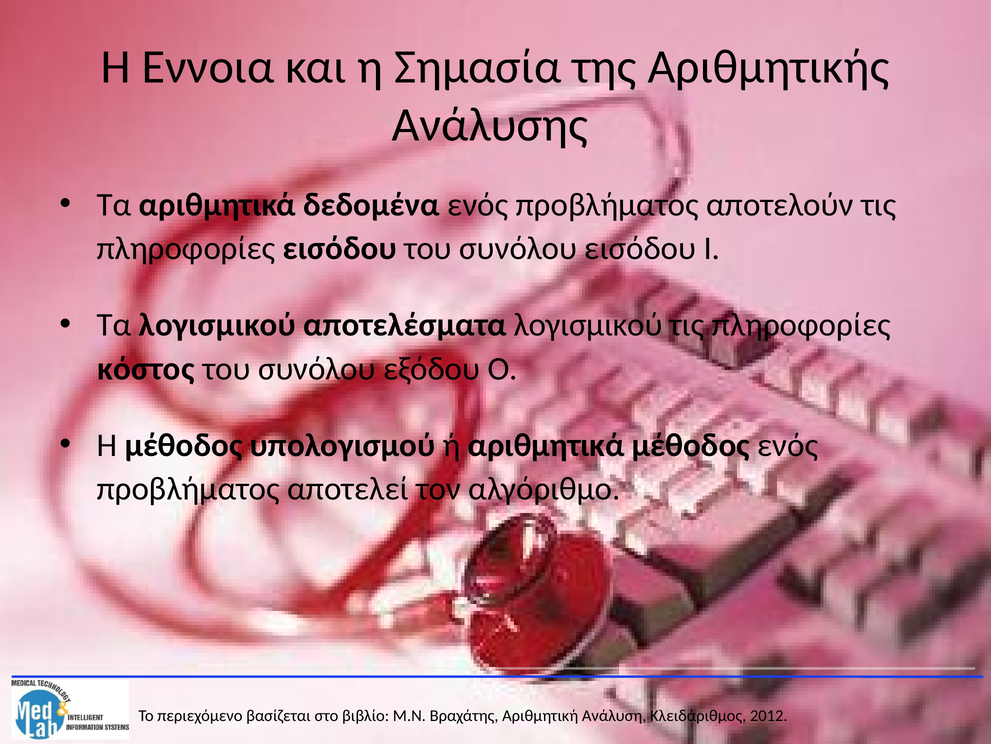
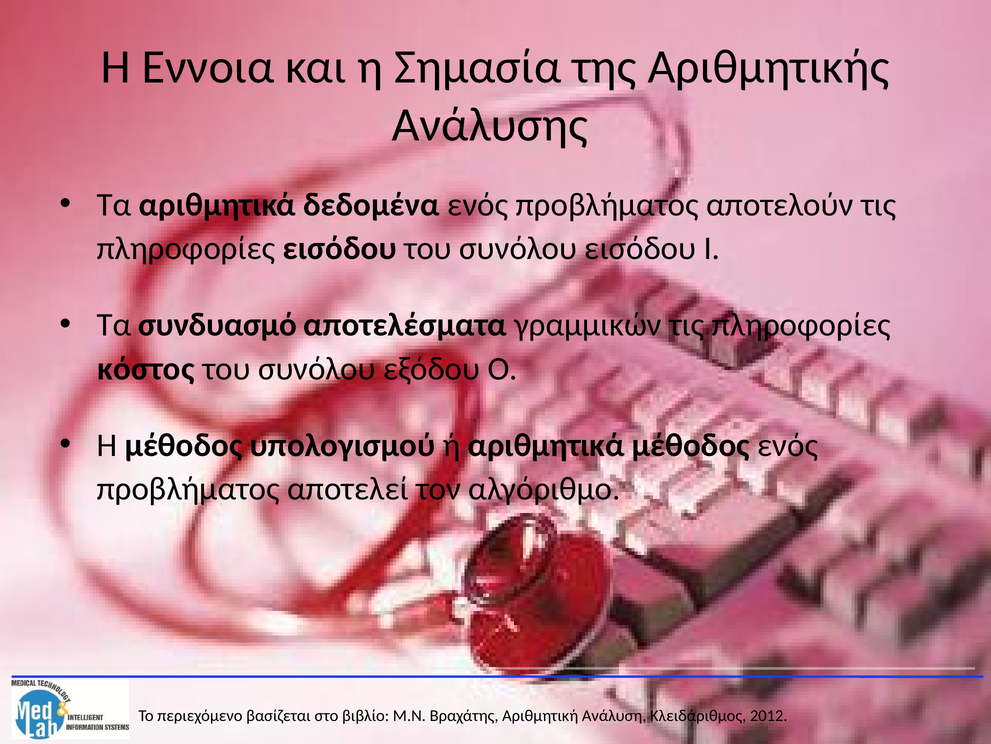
Τα λογισμικού: λογισμικού -> συνδυασμό
αποτελέσματα λογισμικού: λογισμικού -> γραμμικών
